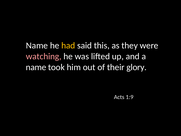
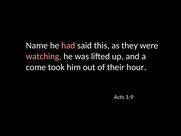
had colour: yellow -> pink
name at (36, 67): name -> come
glory: glory -> hour
